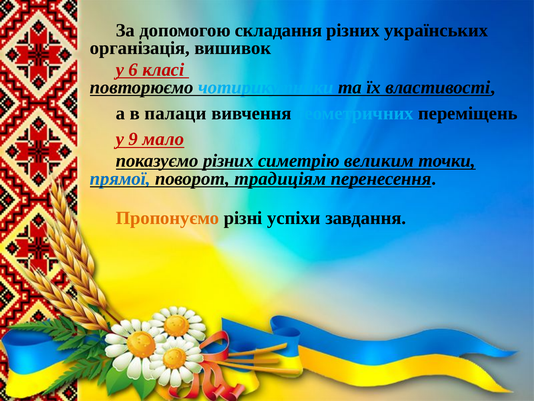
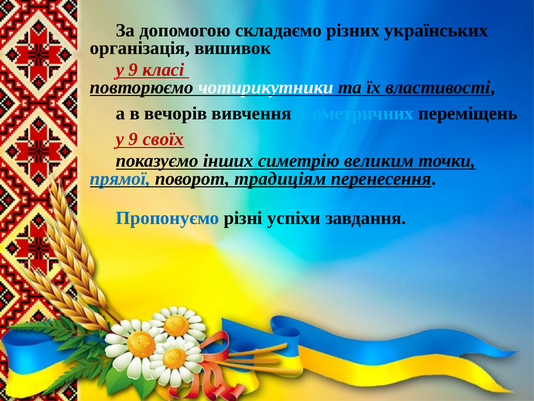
складання: складання -> складаємо
6 at (133, 70): 6 -> 9
чотирикутники colour: light blue -> white
палаци: палаци -> вечорів
мало: мало -> своїх
показуємо різних: різних -> інших
Пропонуємо colour: orange -> blue
